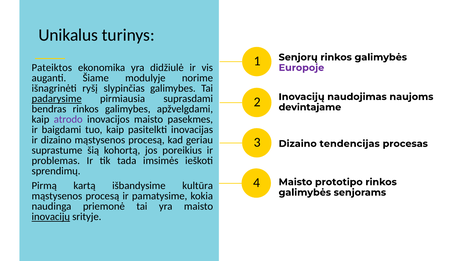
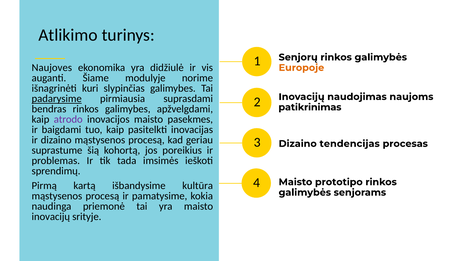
Unikalus: Unikalus -> Atlikimo
Pateiktos: Pateiktos -> Naujoves
Europoje colour: purple -> orange
ryšį: ryšį -> kuri
devintajame: devintajame -> patikrinimas
inovacijų at (51, 217) underline: present -> none
